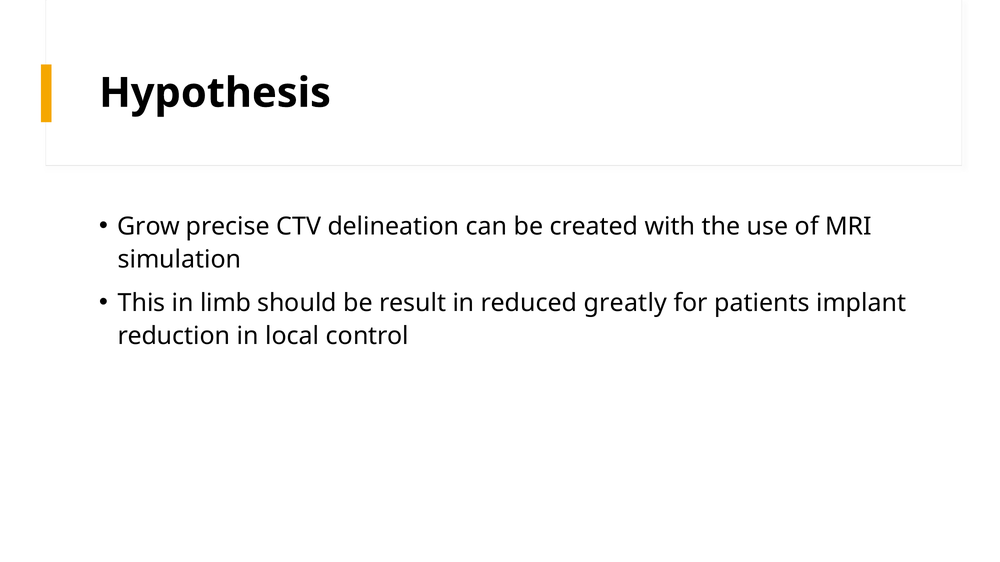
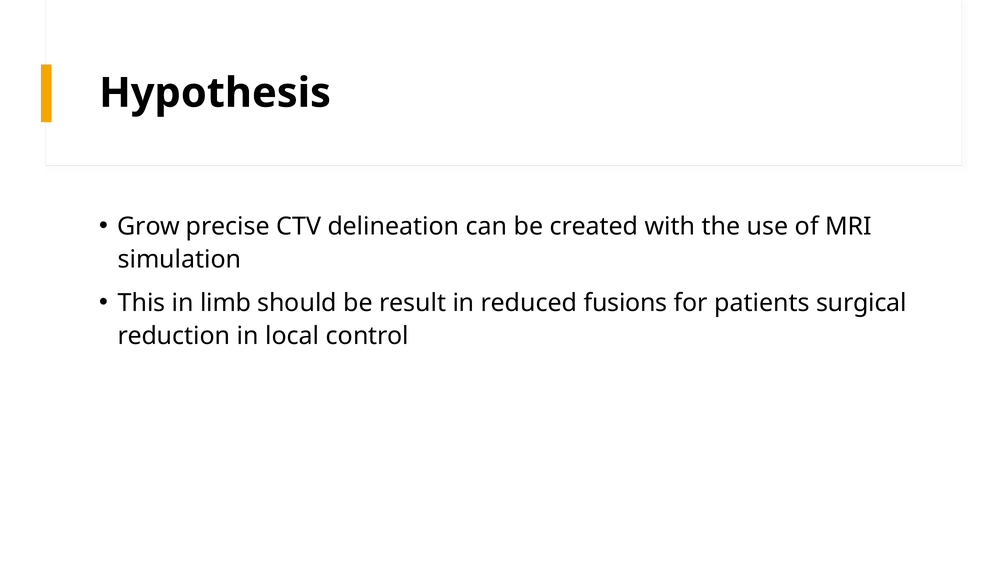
greatly: greatly -> fusions
implant: implant -> surgical
